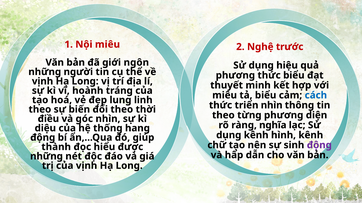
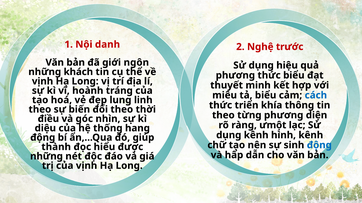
Nội miêu: miêu -> danh
người: người -> khách
triển nhìn: nhìn -> khía
nghĩa: nghĩa -> ưmột
động at (319, 145) colour: purple -> blue
